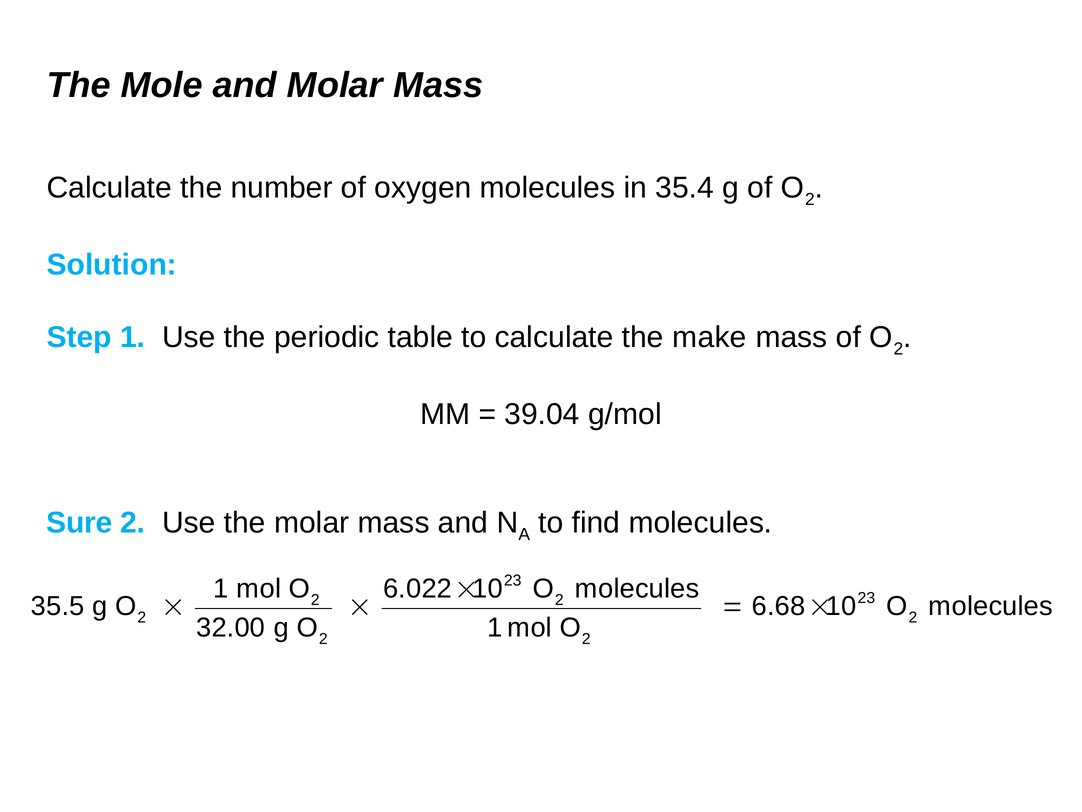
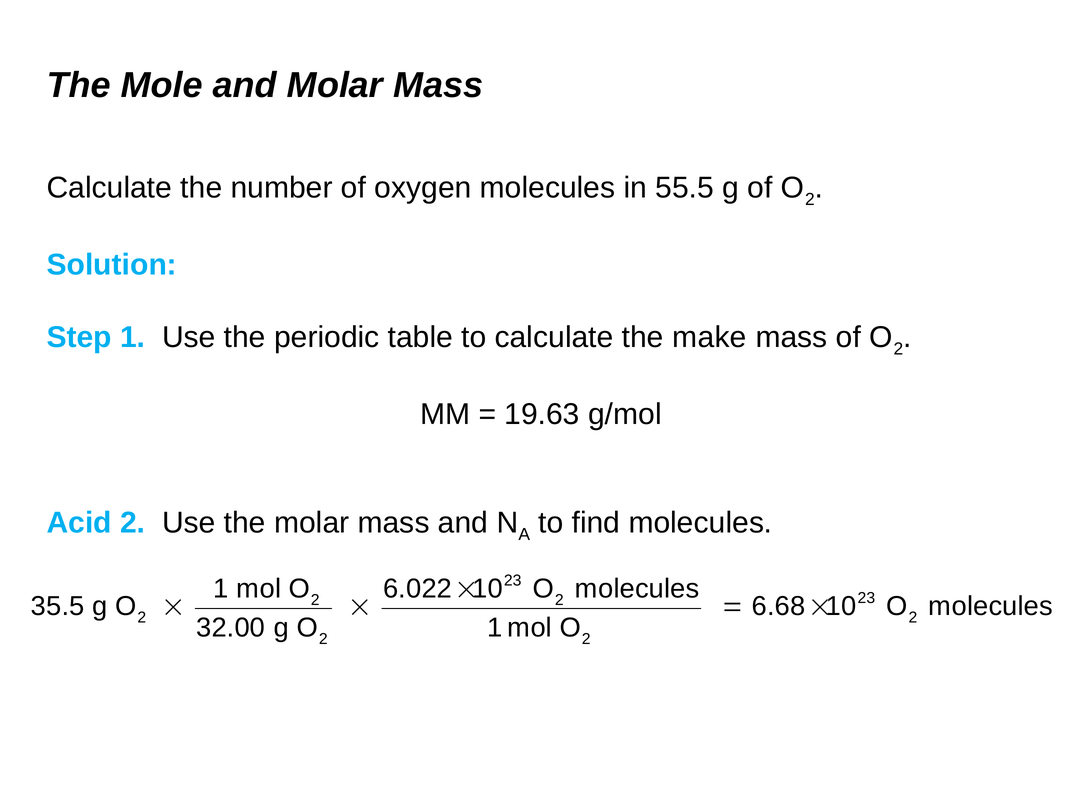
35.4: 35.4 -> 55.5
39.04: 39.04 -> 19.63
Sure: Sure -> Acid
